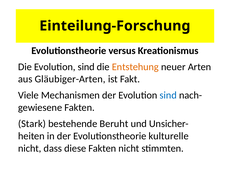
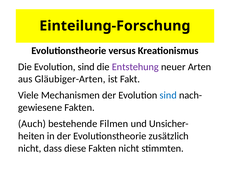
Entstehung colour: orange -> purple
Stark: Stark -> Auch
Beruht: Beruht -> Filmen
kulturelle: kulturelle -> zusätzlich
